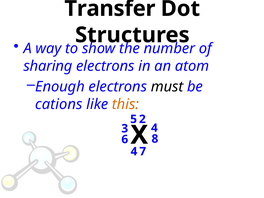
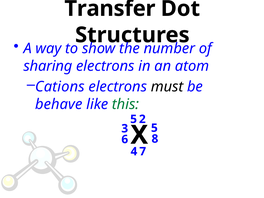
Enough: Enough -> Cations
cations: cations -> behave
this colour: orange -> green
4 at (154, 128): 4 -> 5
